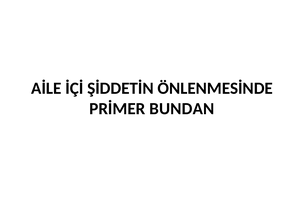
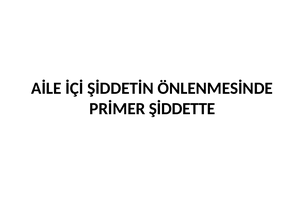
BUNDAN: BUNDAN -> ŞİDDETTE
